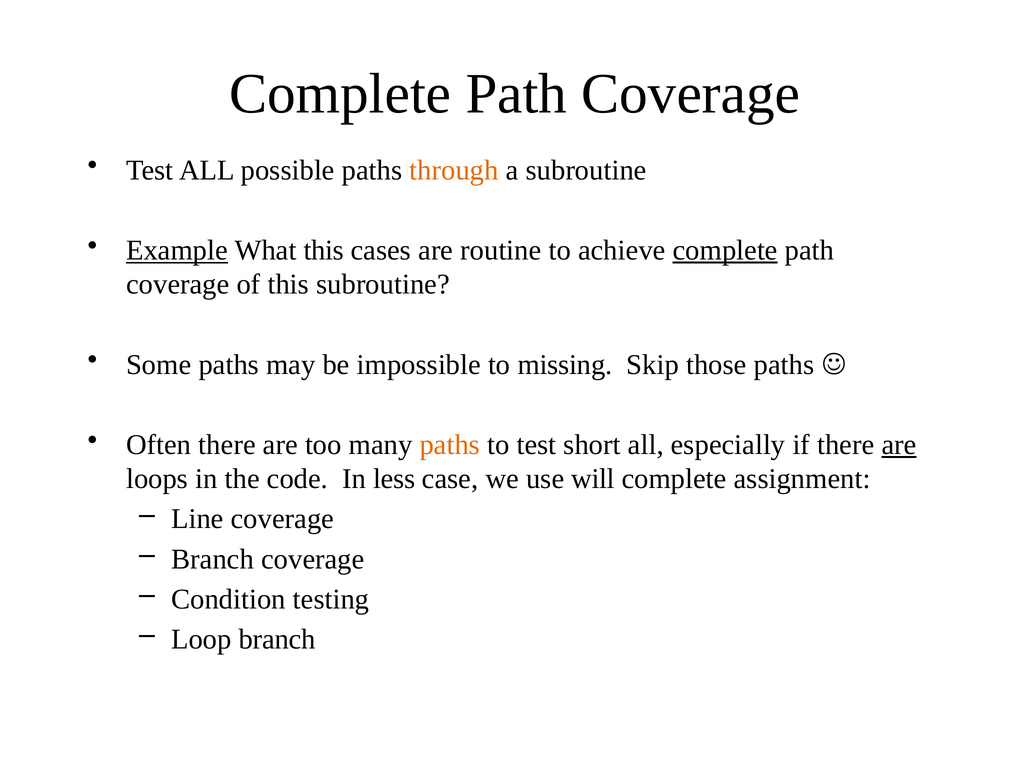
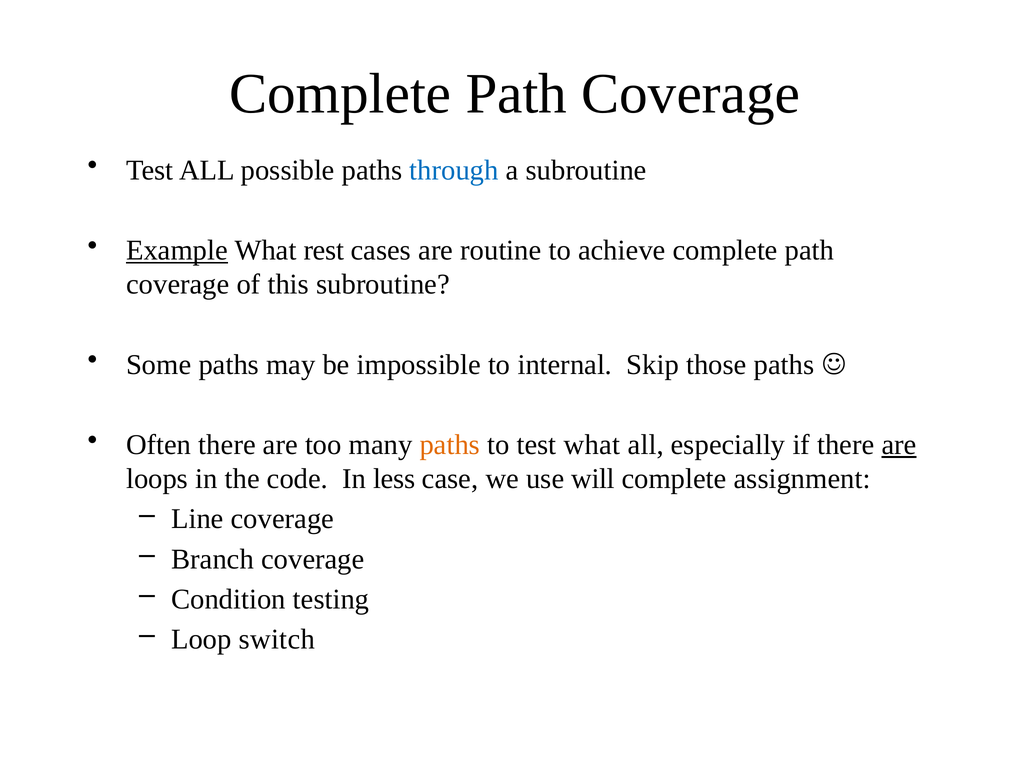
through colour: orange -> blue
What this: this -> rest
complete at (725, 250) underline: present -> none
missing: missing -> internal
test short: short -> what
Loop branch: branch -> switch
